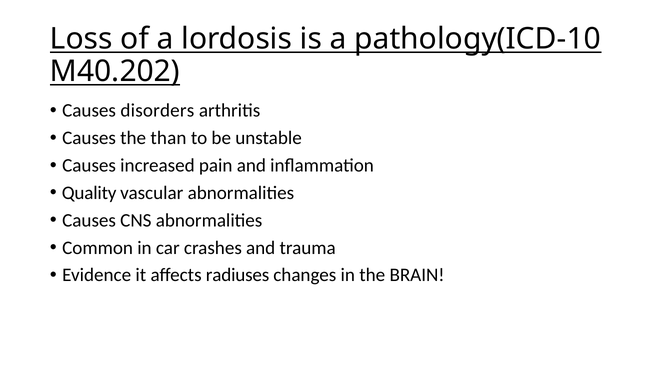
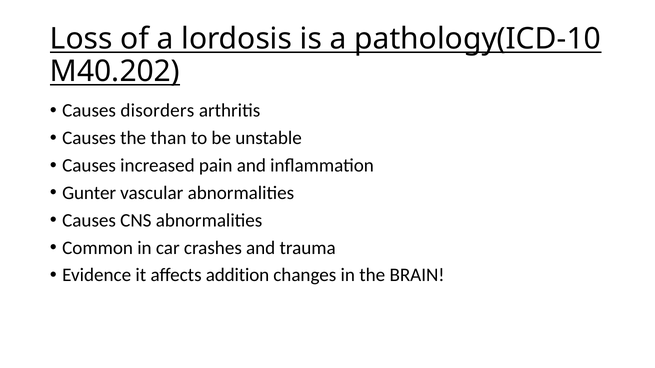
Quality: Quality -> Gunter
radiuses: radiuses -> addition
